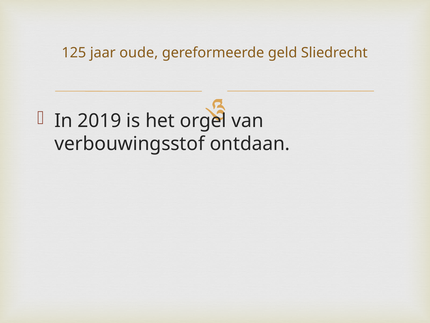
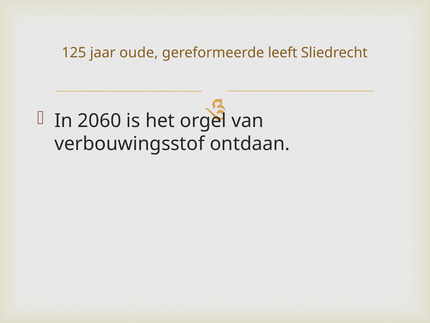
geld: geld -> leeft
2019: 2019 -> 2060
